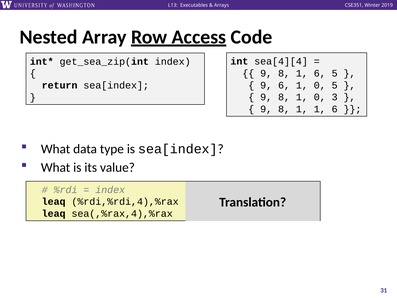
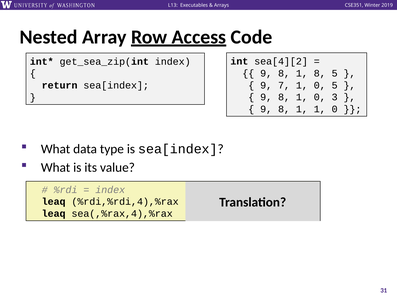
sea[4][4: sea[4][4 -> sea[4][2
8 1 6: 6 -> 8
9 6: 6 -> 7
1 1 6: 6 -> 0
